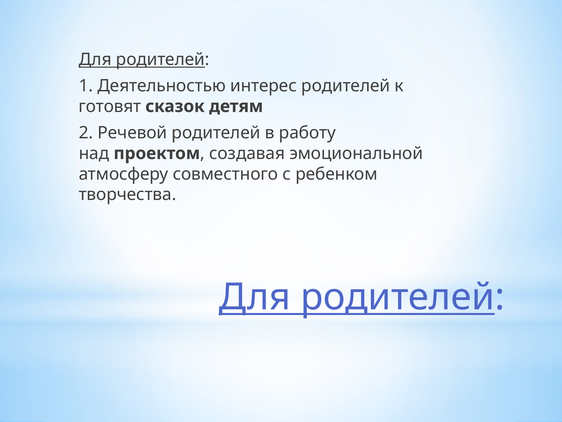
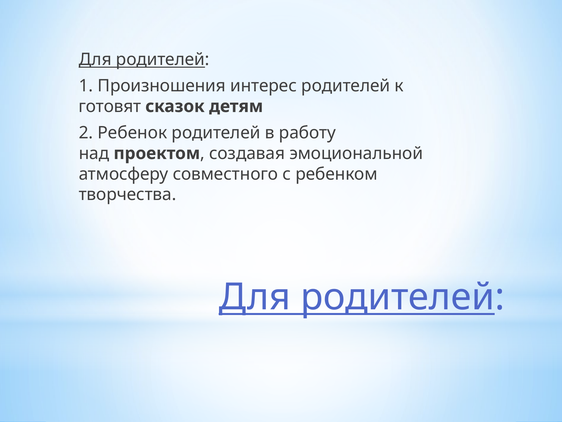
Деятельностью: Деятельностью -> Произношения
Речевой: Речевой -> Ребенок
